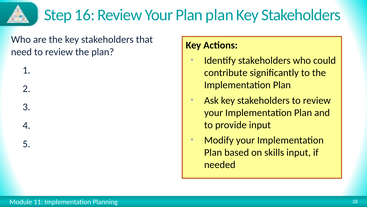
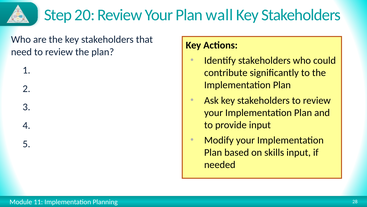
16: 16 -> 20
Plan plan: plan -> wall
